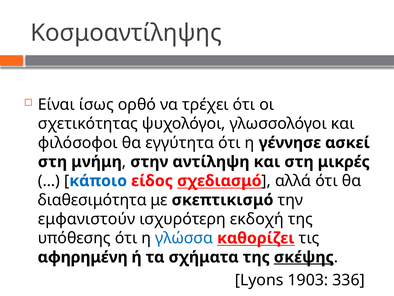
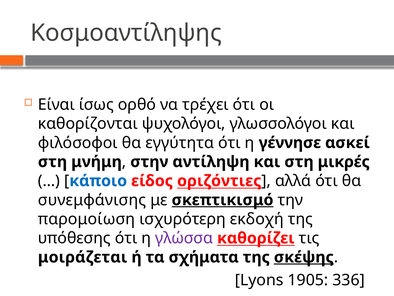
σχετικότητας: σχετικότητας -> καθορίζονται
σχεδιασμό: σχεδιασμό -> οριζόντιες
διαθεσιμότητα: διαθεσιμότητα -> συνεμφάνισης
σκεπτικισμό underline: none -> present
εμφανιστούν: εμφανιστούν -> παρομοίωση
γλώσσα colour: blue -> purple
αφηρημένη: αφηρημένη -> μοιράζεται
1903: 1903 -> 1905
